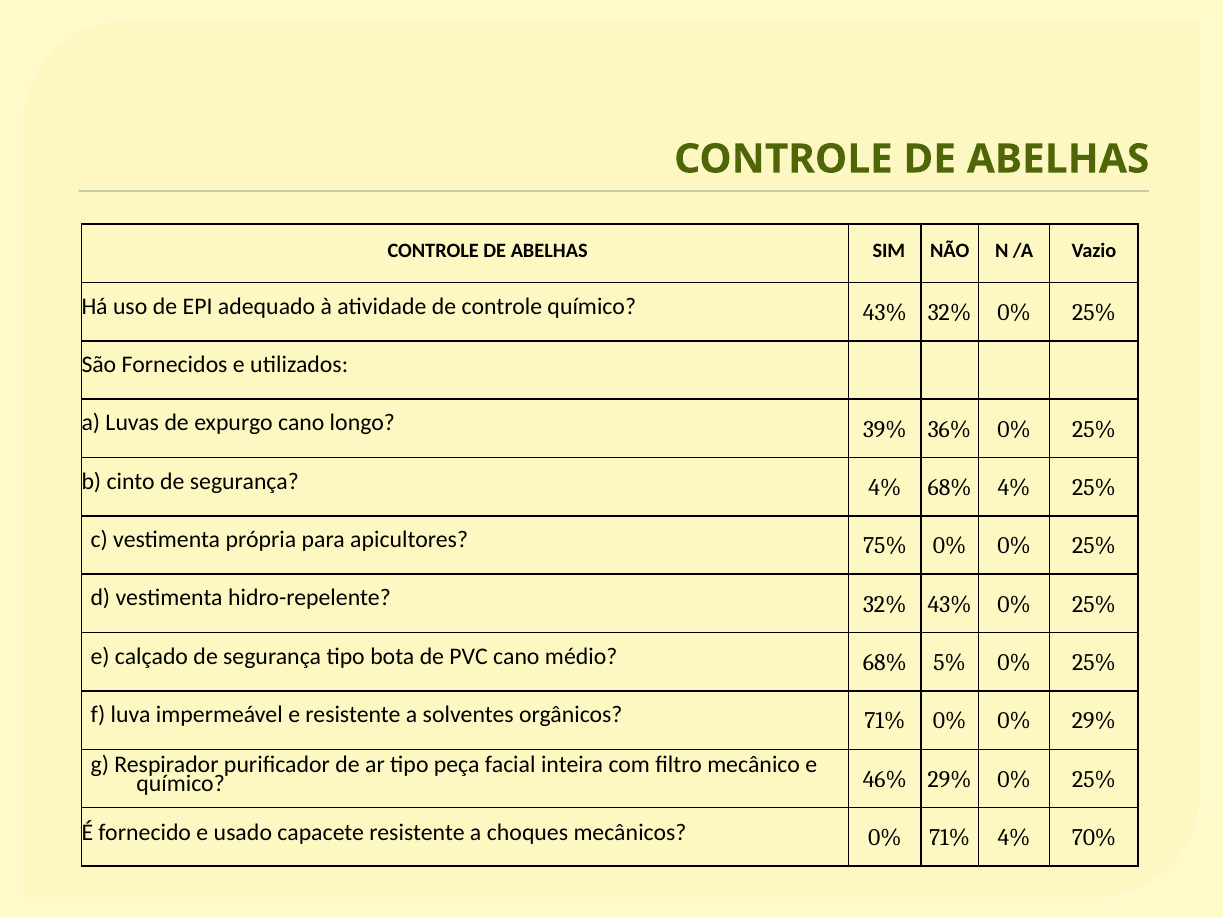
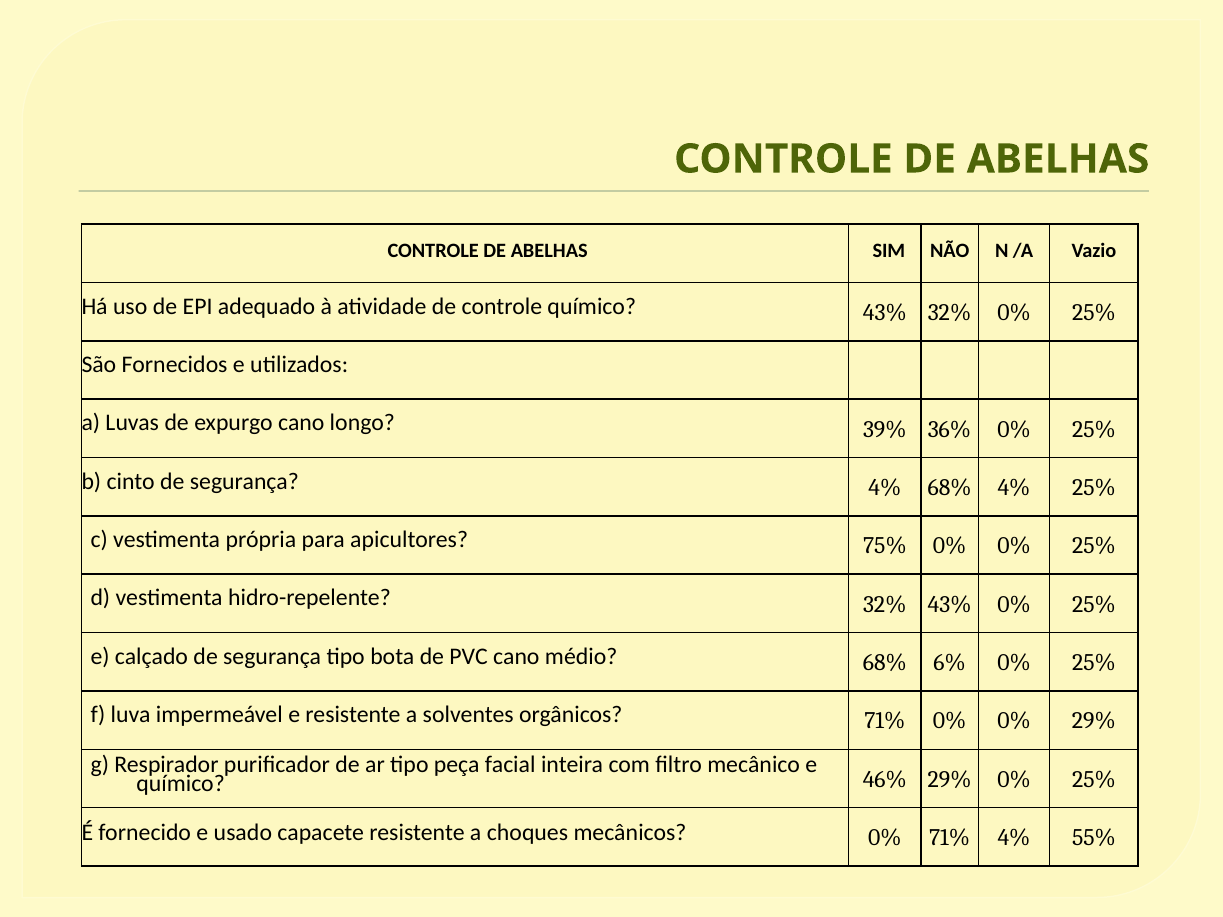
5%: 5% -> 6%
70%: 70% -> 55%
